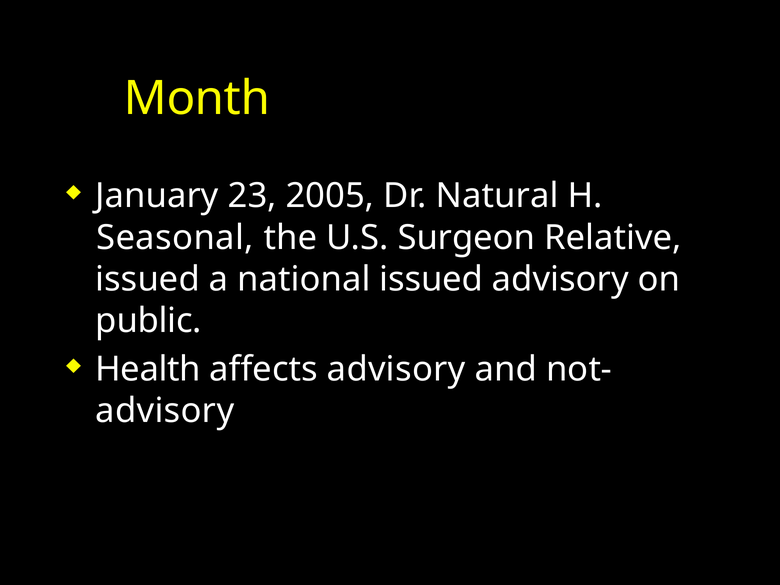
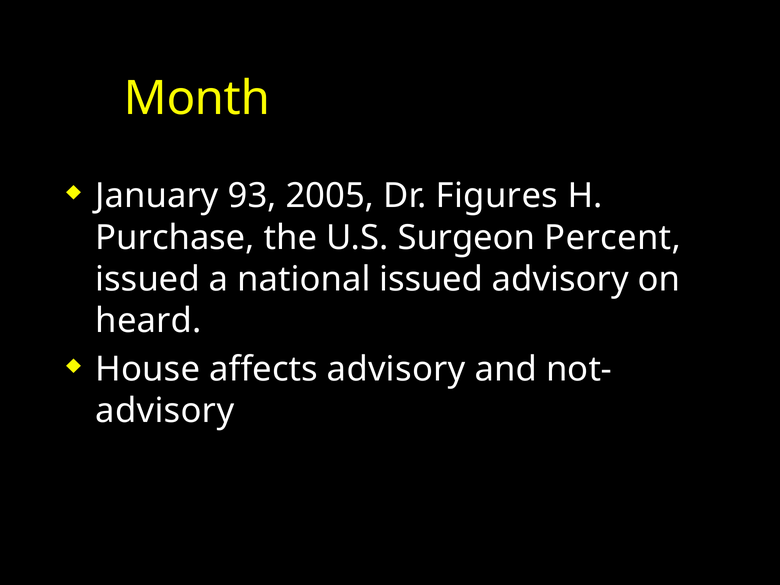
23: 23 -> 93
Natural: Natural -> Figures
Seasonal: Seasonal -> Purchase
Relative: Relative -> Percent
public: public -> heard
Health: Health -> House
